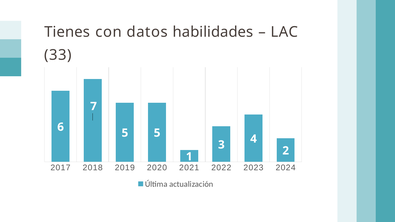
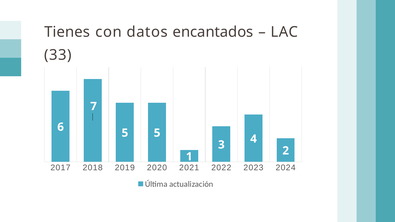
habilidades: habilidades -> encantados
